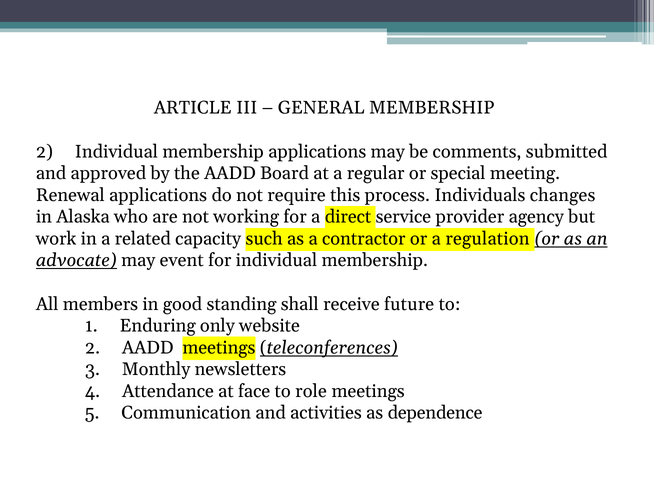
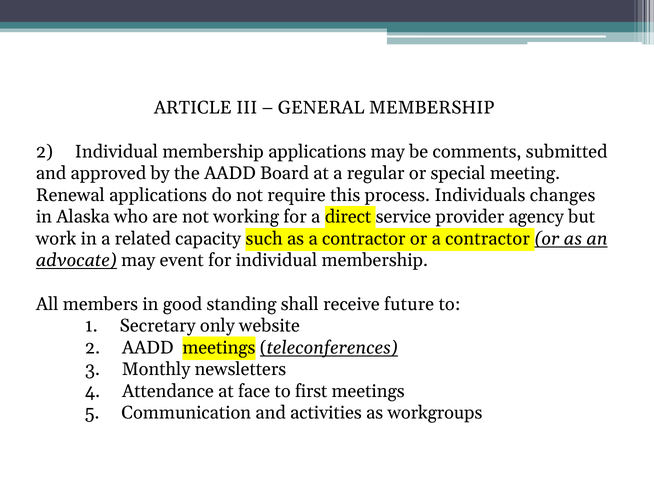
or a regulation: regulation -> contractor
Enduring: Enduring -> Secretary
role: role -> first
dependence: dependence -> workgroups
